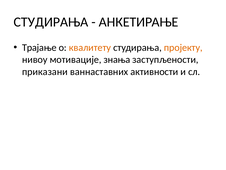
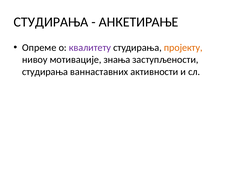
Трајање: Трајање -> Опреме
квалитету colour: orange -> purple
приказани at (45, 72): приказани -> студирања
